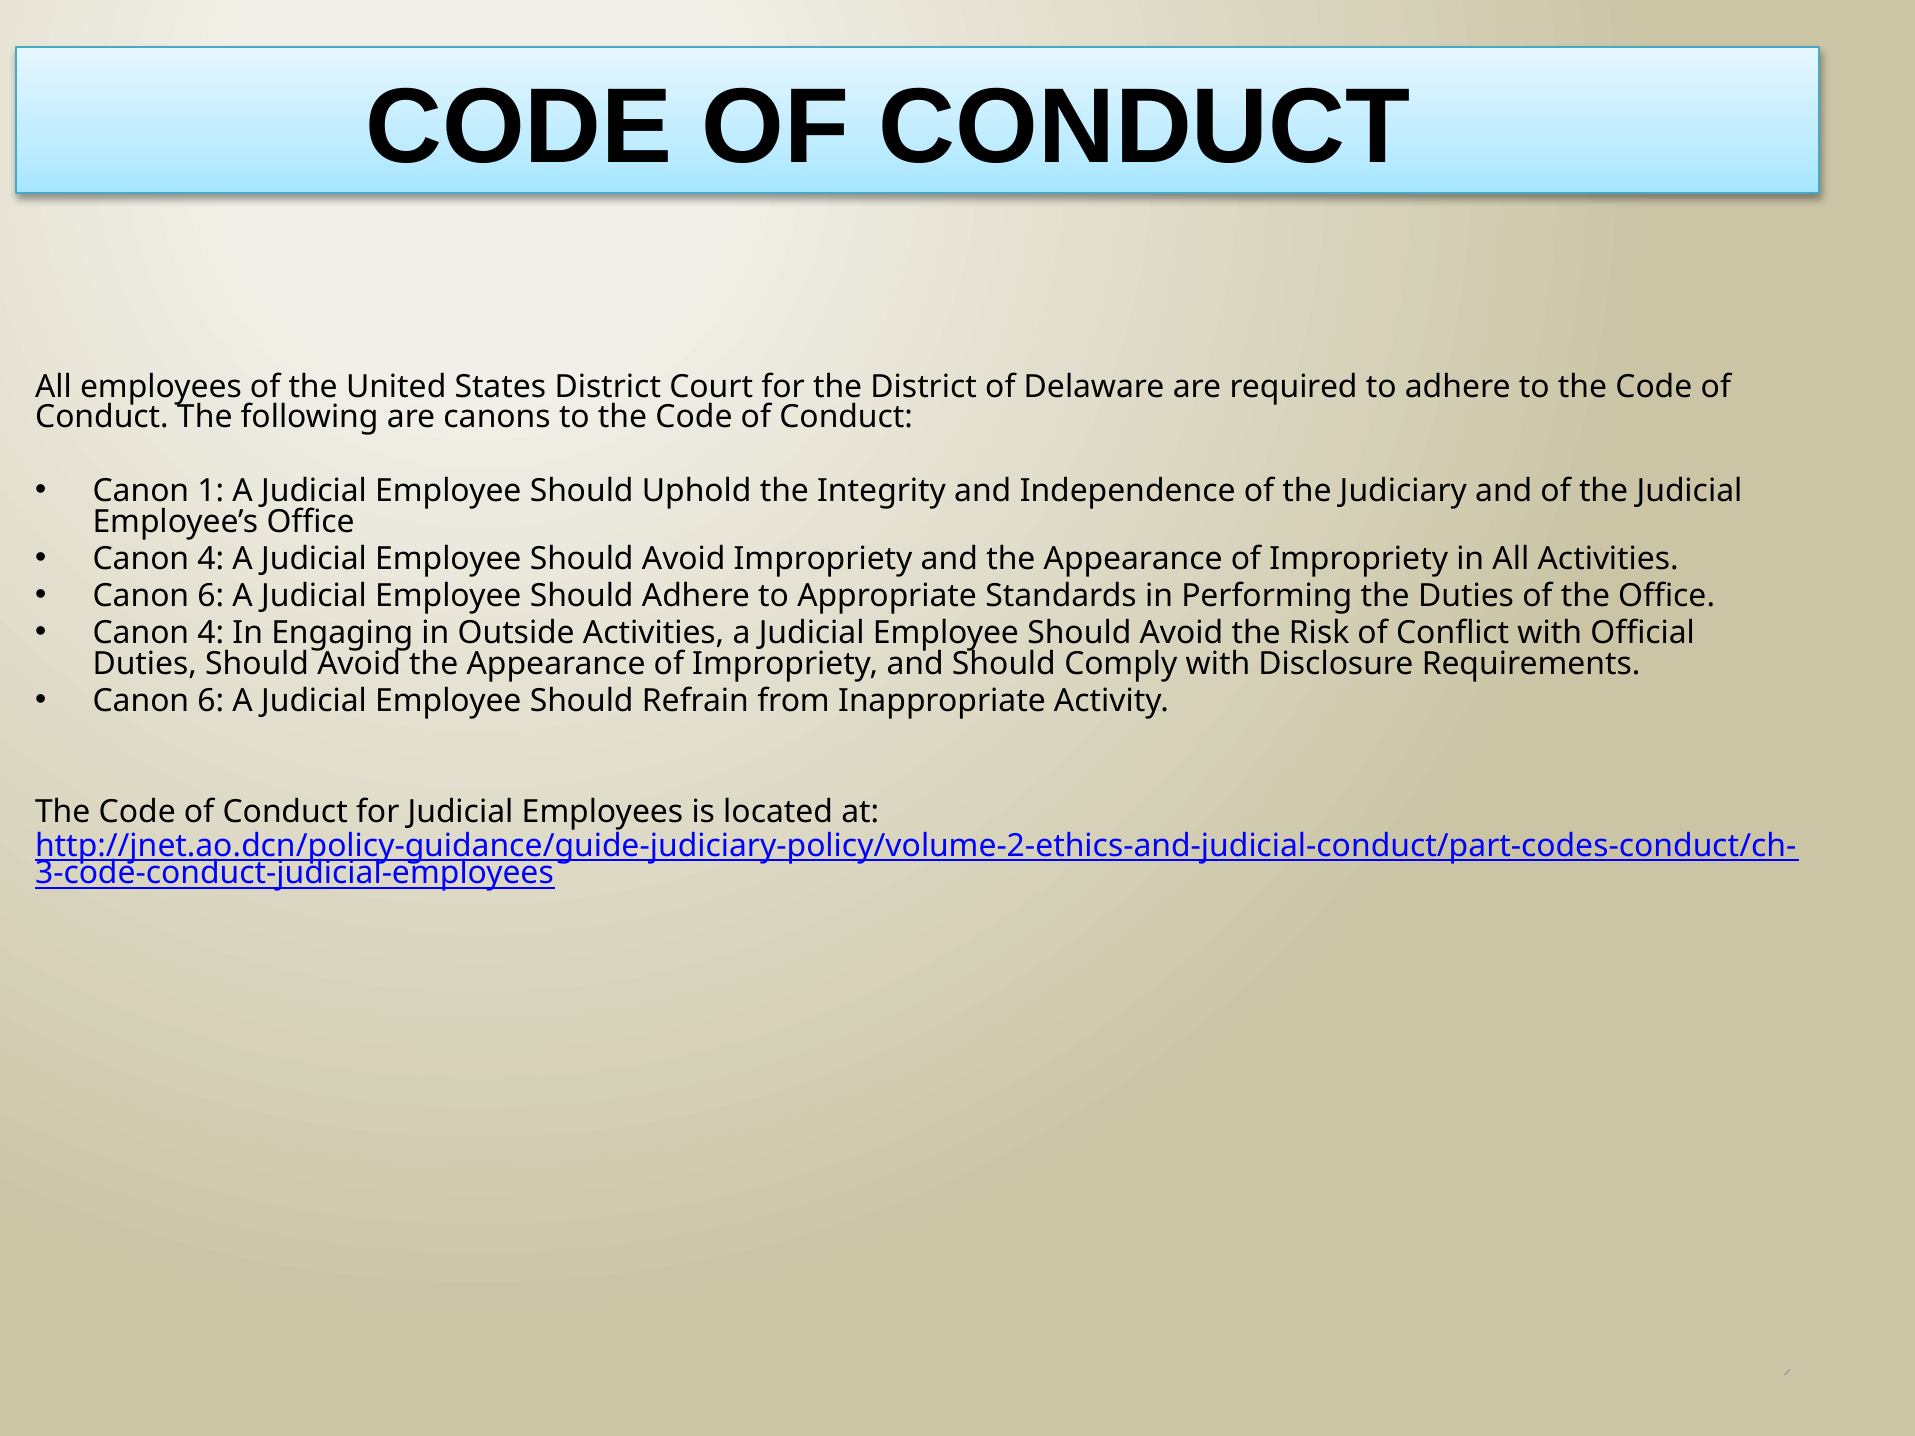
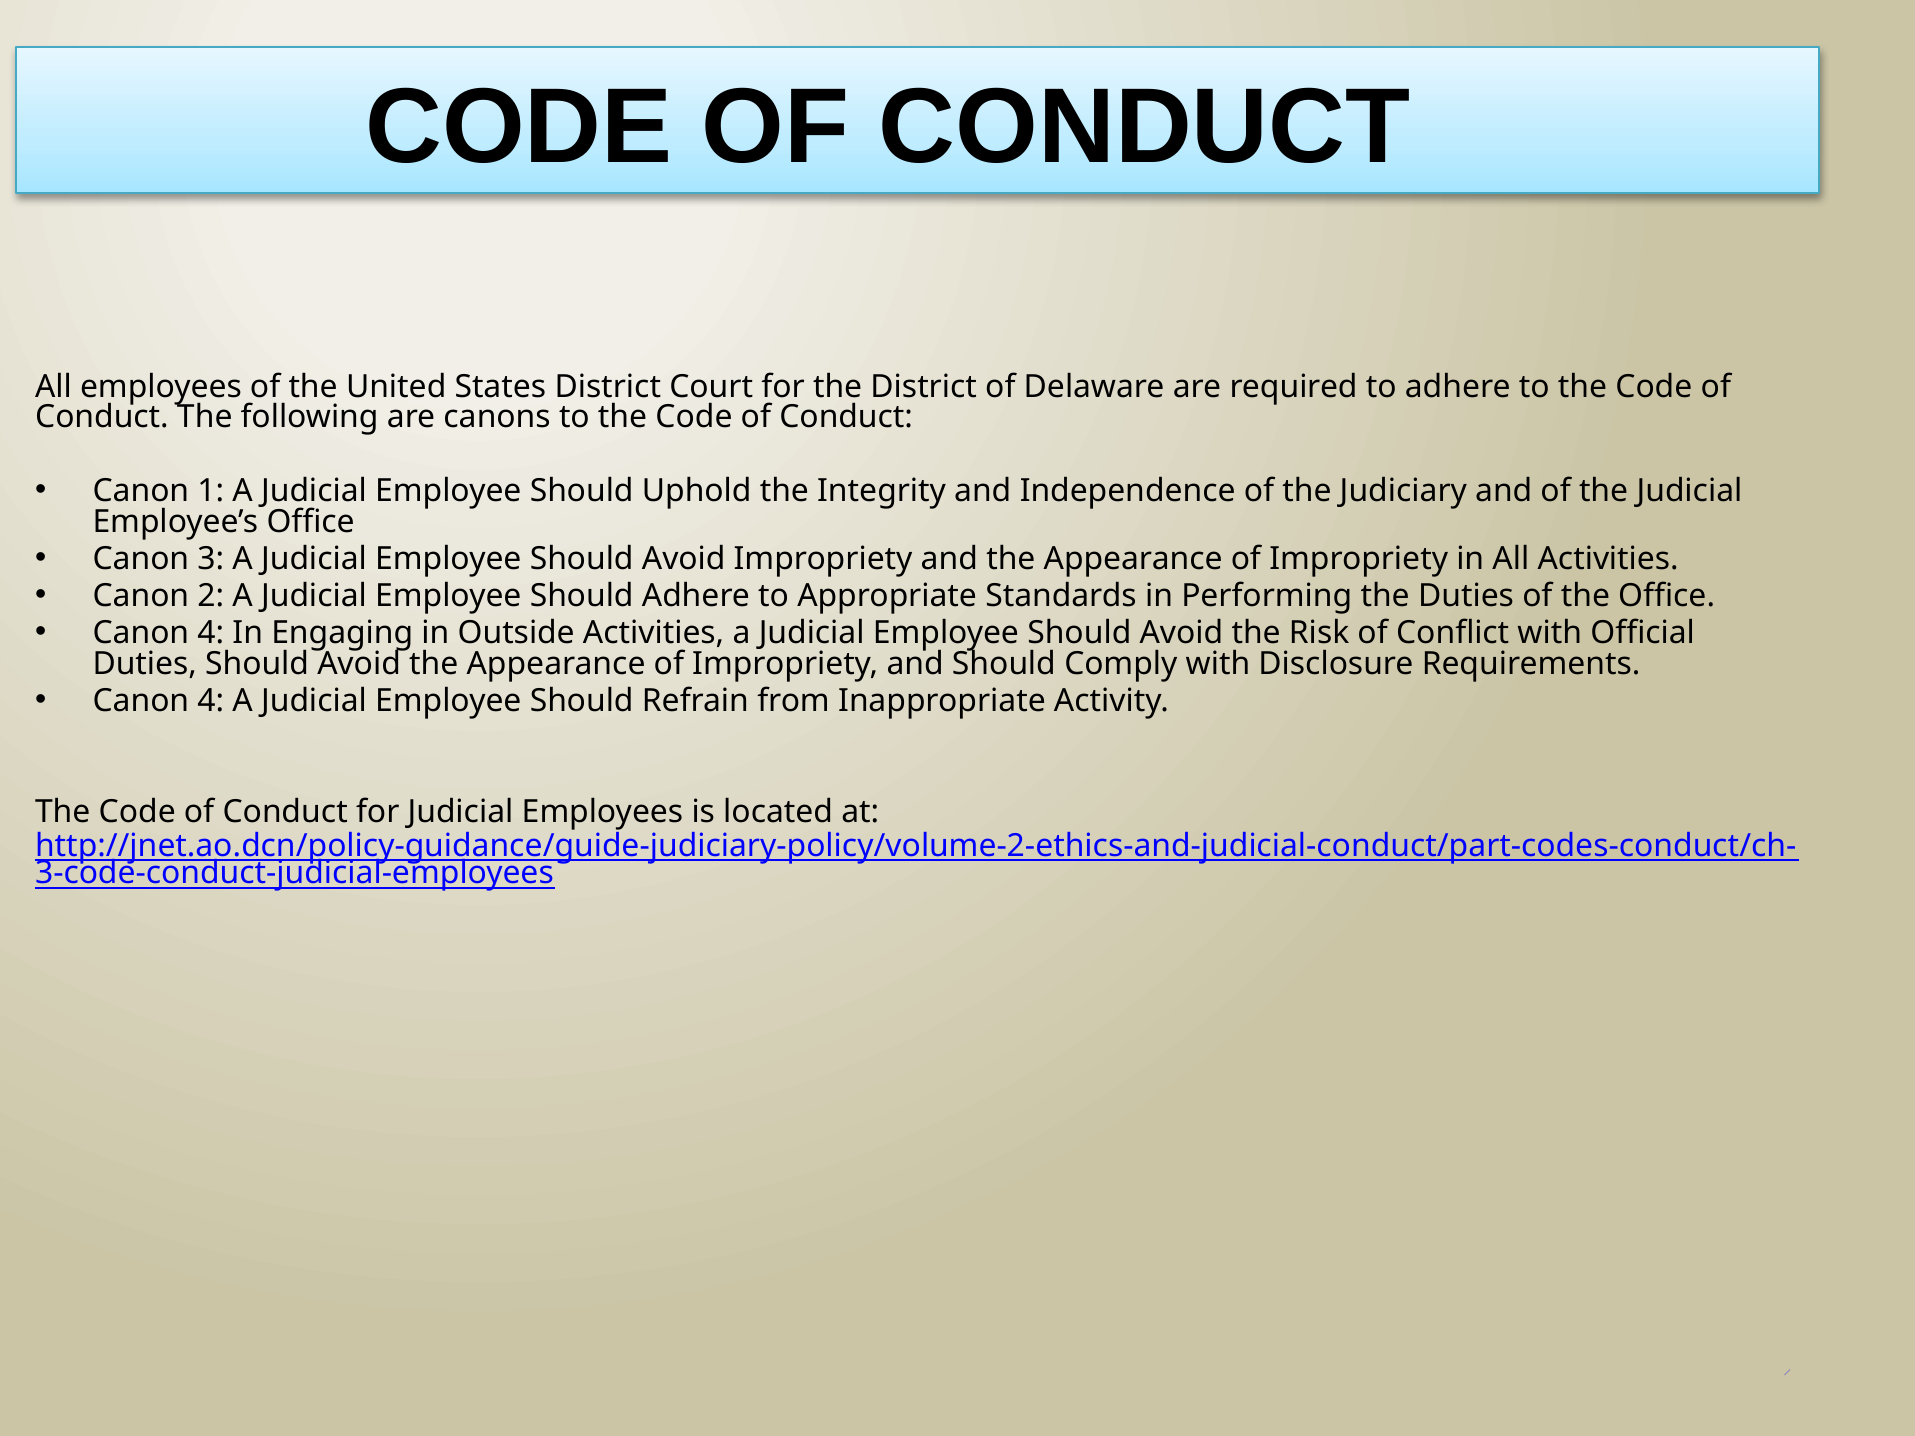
4 at (211, 559): 4 -> 3
6 at (211, 596): 6 -> 2
6 at (211, 701): 6 -> 4
